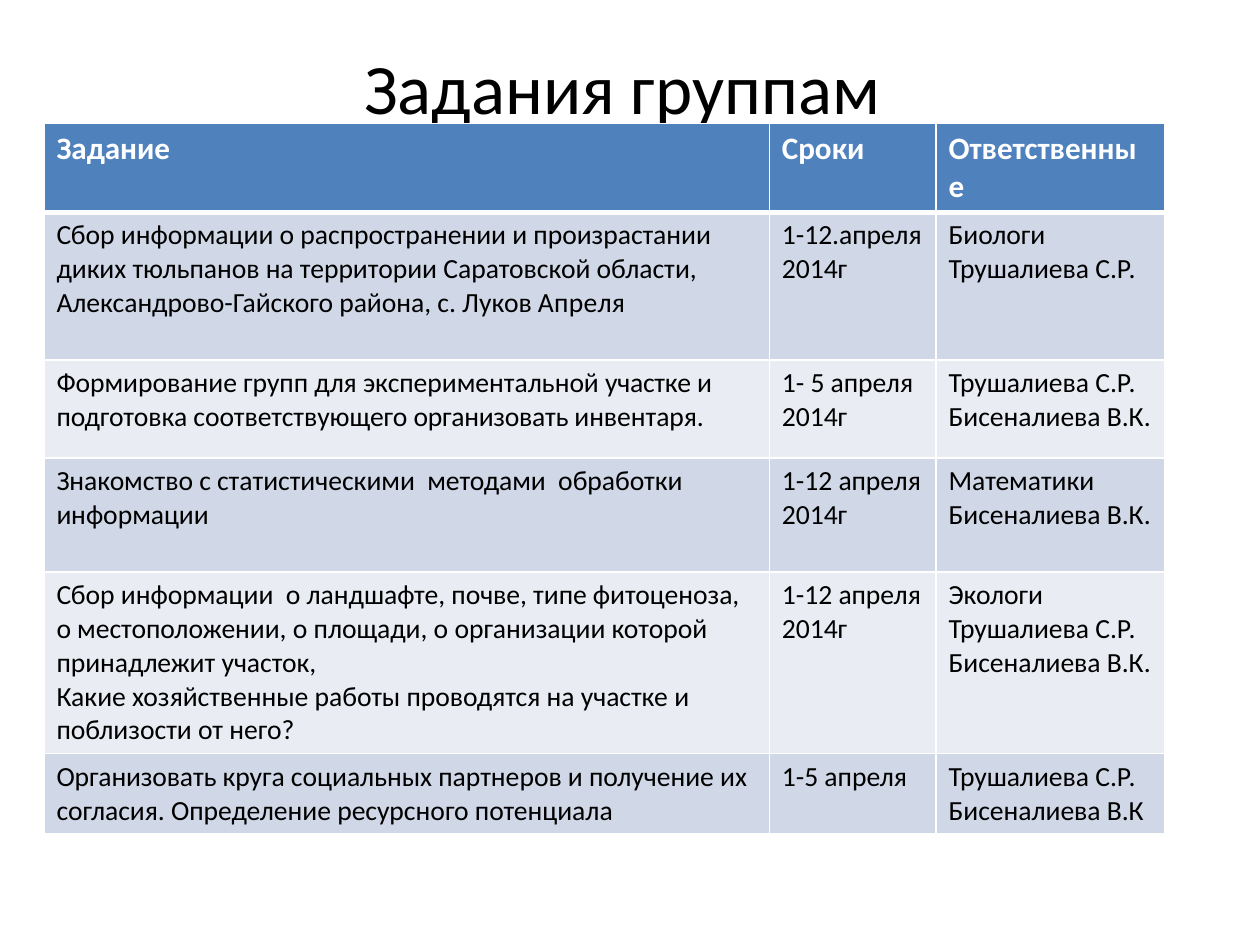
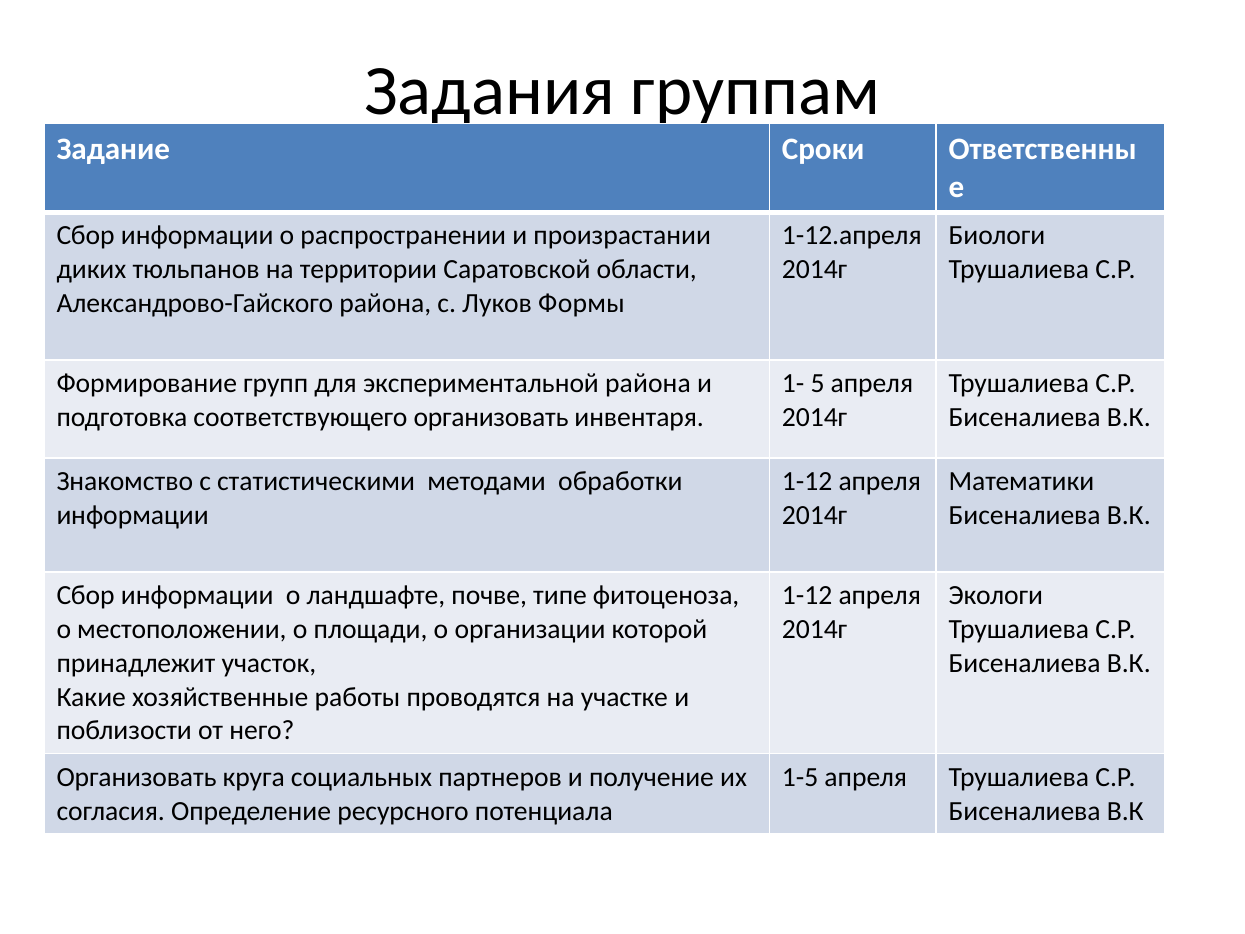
Луков Апреля: Апреля -> Формы
экспериментальной участке: участке -> района
